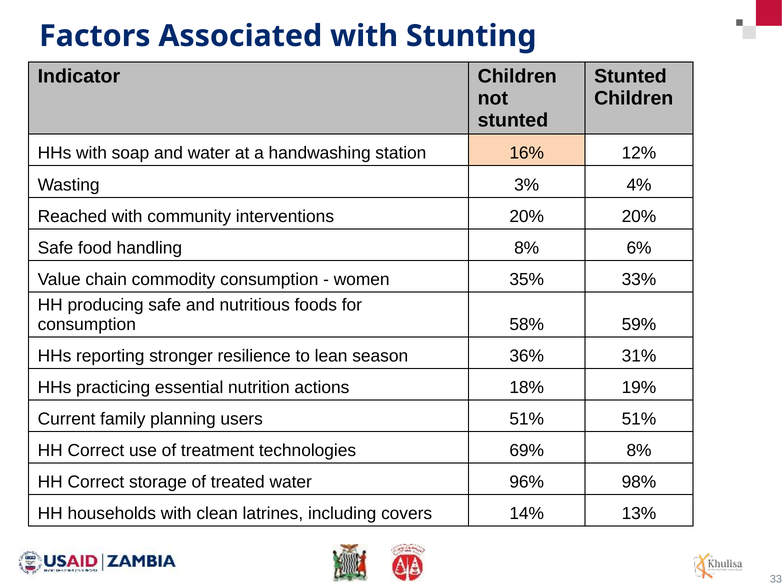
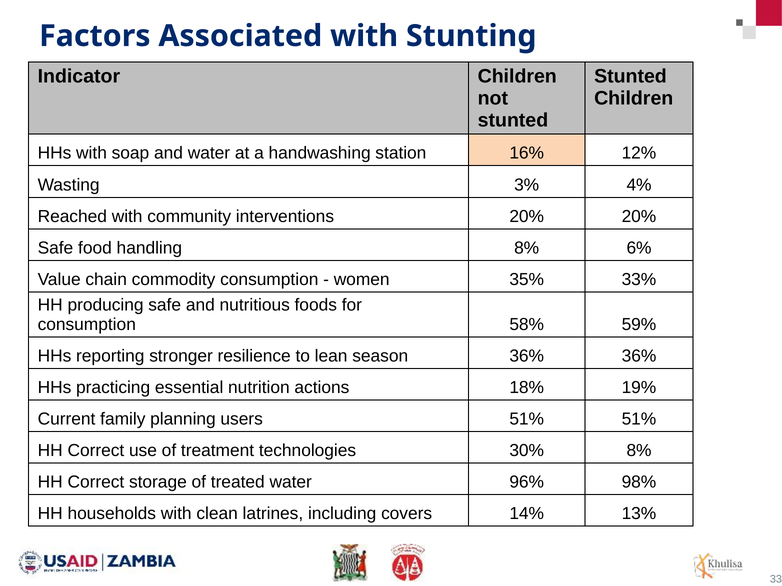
36% 31%: 31% -> 36%
69%: 69% -> 30%
